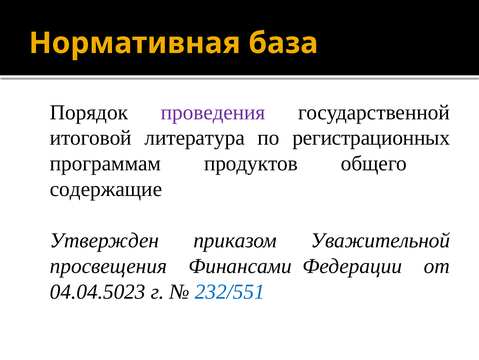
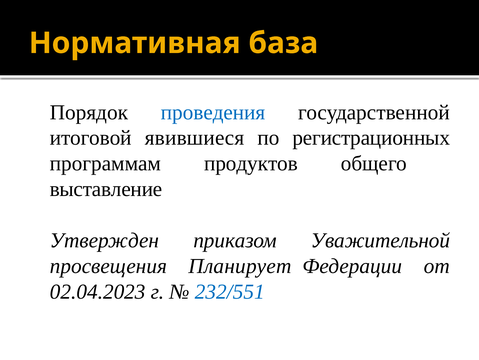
проведения colour: purple -> blue
литература: литература -> явившиеся
содержащие: содержащие -> выставление
Финансами: Финансами -> Планирует
04.04.5023: 04.04.5023 -> 02.04.2023
